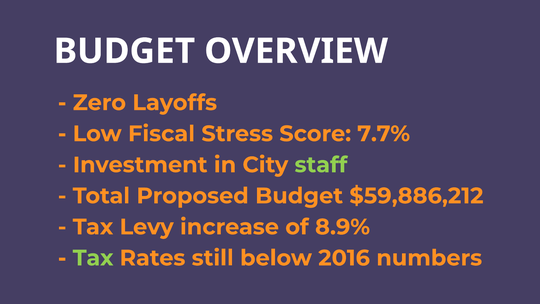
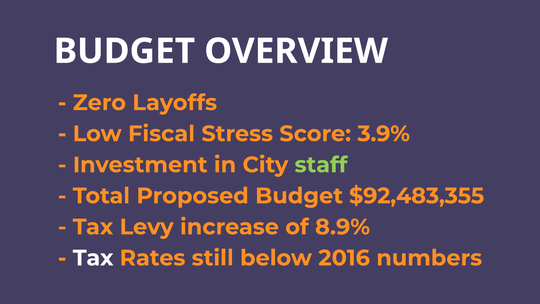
7.7%: 7.7% -> 3.9%
$59,886,212: $59,886,212 -> $92,483,355
Tax at (93, 258) colour: light green -> white
